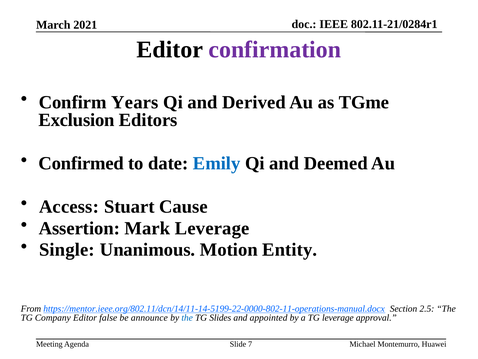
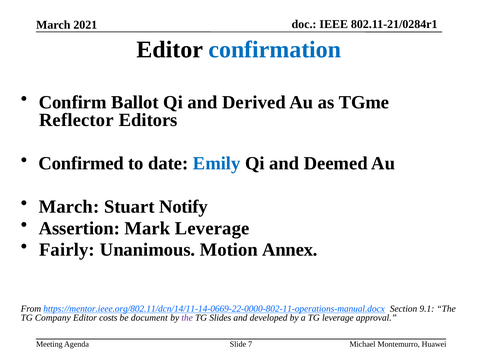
confirmation colour: purple -> blue
Years: Years -> Ballot
Exclusion: Exclusion -> Reflector
Access at (69, 206): Access -> March
Cause: Cause -> Notify
Single: Single -> Fairly
Entity: Entity -> Annex
https://mentor.ieee.org/802.11/dcn/14/11-14-5199-22-0000-802-11-operations-manual.docx: https://mentor.ieee.org/802.11/dcn/14/11-14-5199-22-0000-802-11-operations-manual.docx -> https://mentor.ieee.org/802.11/dcn/14/11-14-0669-22-0000-802-11-operations-manual.docx
2.5: 2.5 -> 9.1
false: false -> costs
announce: announce -> document
the at (187, 317) colour: blue -> purple
appointed: appointed -> developed
